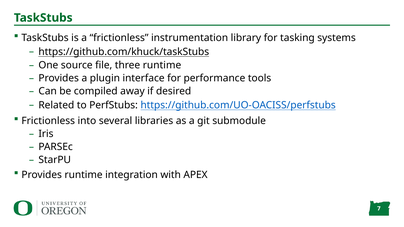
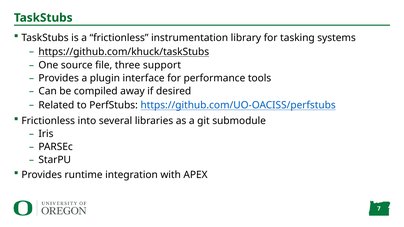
three runtime: runtime -> support
